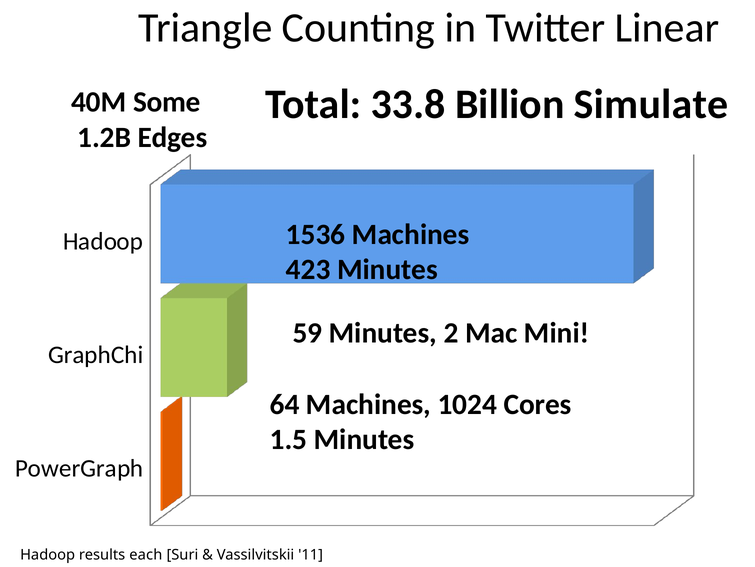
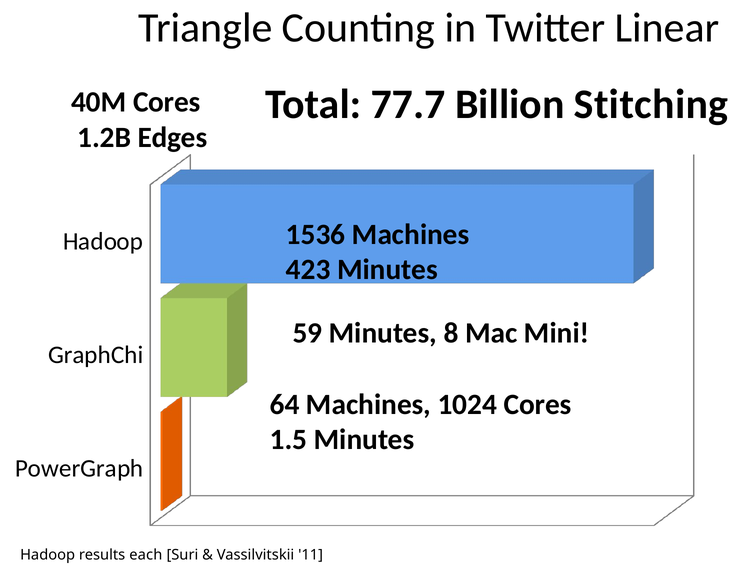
33.8: 33.8 -> 77.7
Simulate: Simulate -> Stitching
40M Some: Some -> Cores
2: 2 -> 8
